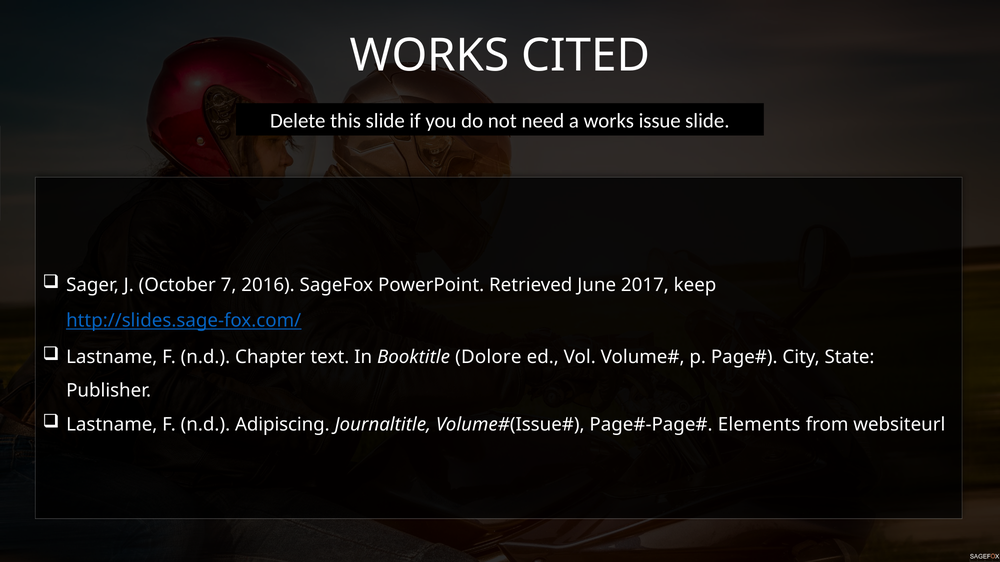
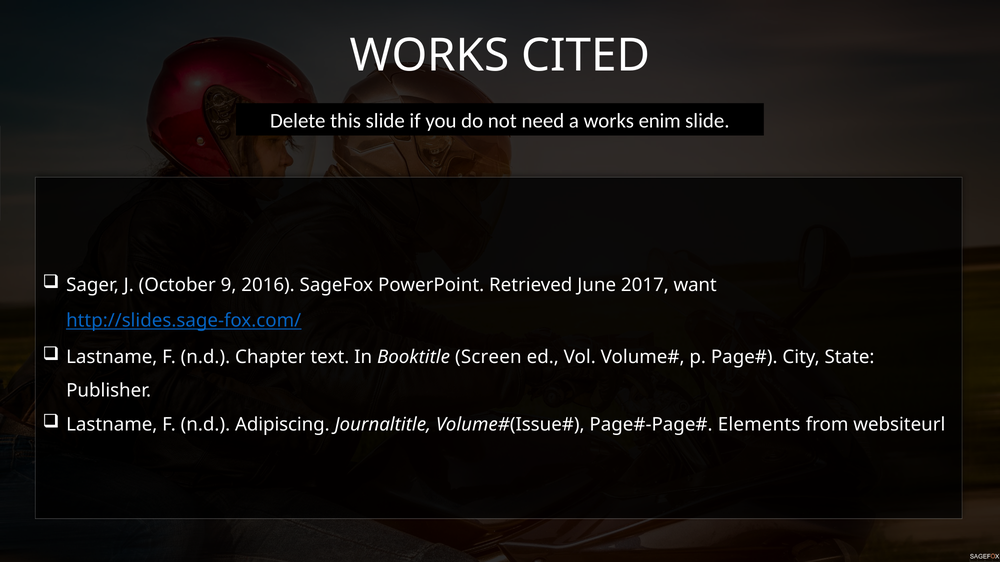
issue: issue -> enim
7: 7 -> 9
keep: keep -> want
Dolore: Dolore -> Screen
